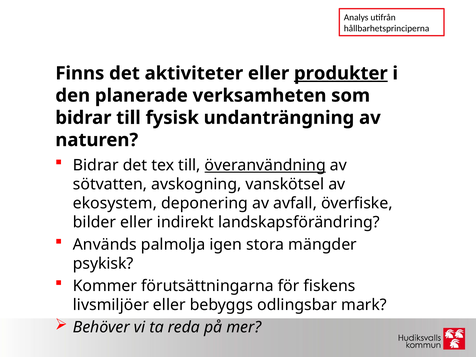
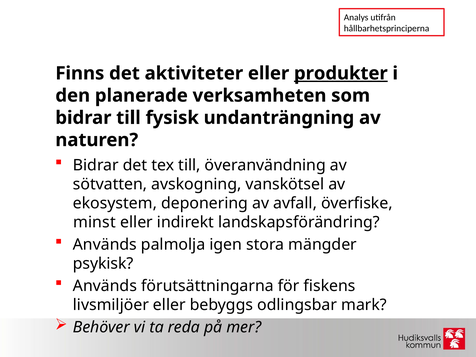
överanvändning underline: present -> none
bilder: bilder -> minst
Kommer at (105, 286): Kommer -> Används
